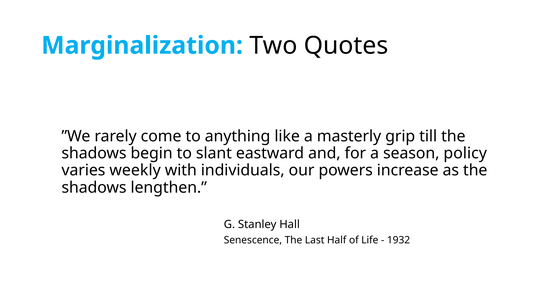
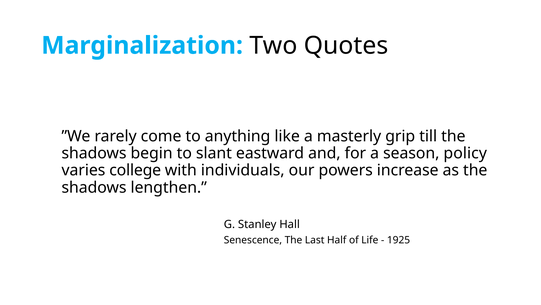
weekly: weekly -> college
1932: 1932 -> 1925
